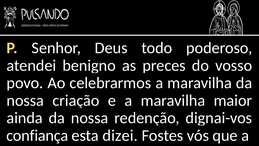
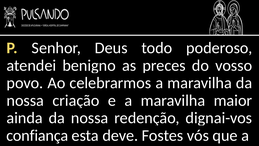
dizei: dizei -> deve
